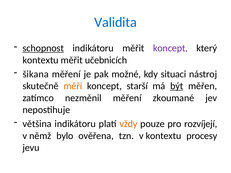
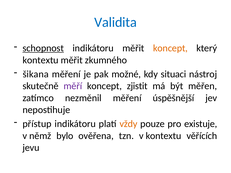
koncept at (170, 48) colour: purple -> orange
učebnicích: učebnicích -> zkumného
měří colour: orange -> purple
starší: starší -> zjistit
být underline: present -> none
zkoumané: zkoumané -> úspěšnější
většina: většina -> přístup
rozvíjejí: rozvíjejí -> existuje
procesy: procesy -> věřících
